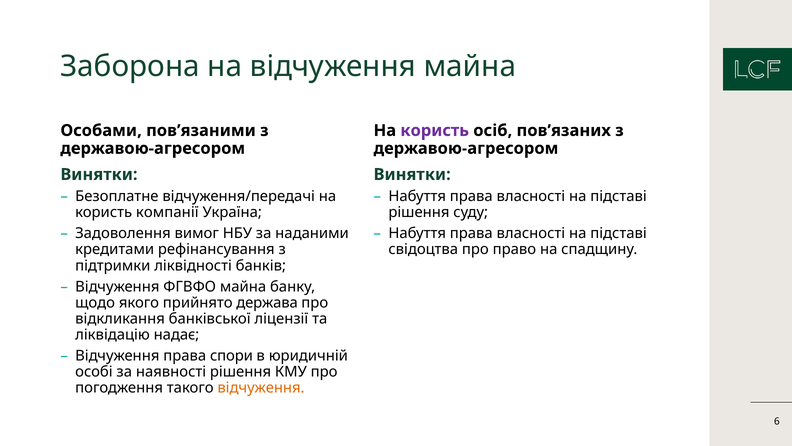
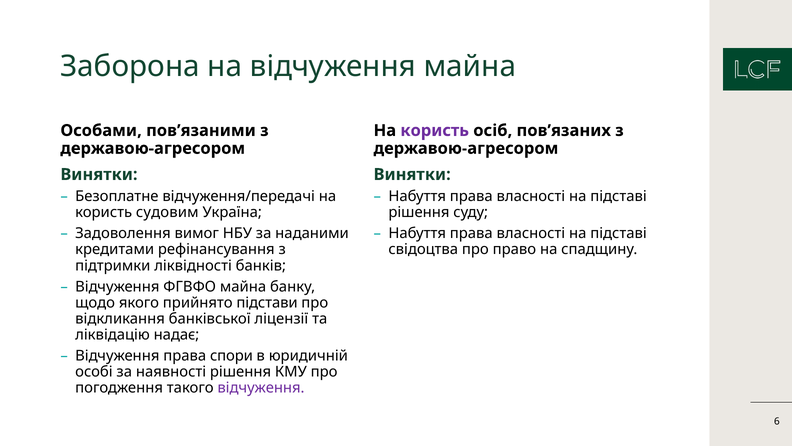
компанії: компанії -> судовим
держава: держава -> підстави
відчуження at (261, 388) colour: orange -> purple
